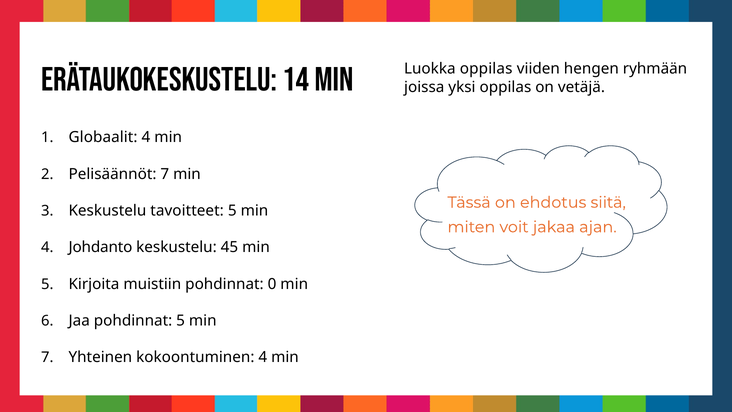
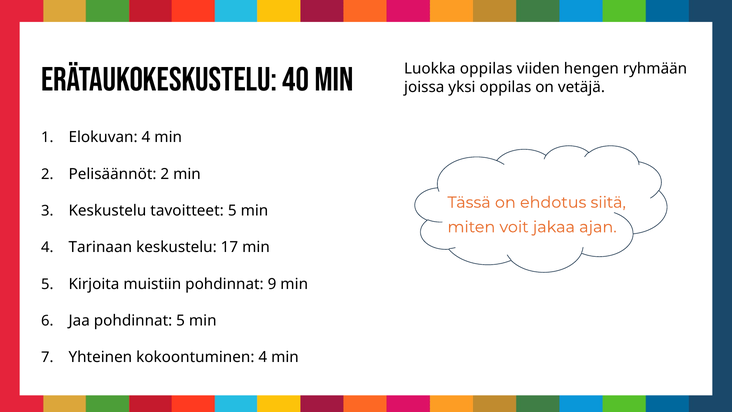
14: 14 -> 40
Globaalit: Globaalit -> Elokuvan
Pelisäännöt 7: 7 -> 2
Johdanto: Johdanto -> Tarinaan
45: 45 -> 17
0: 0 -> 9
